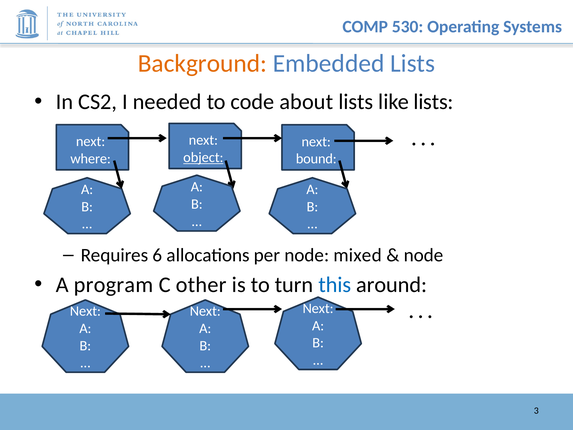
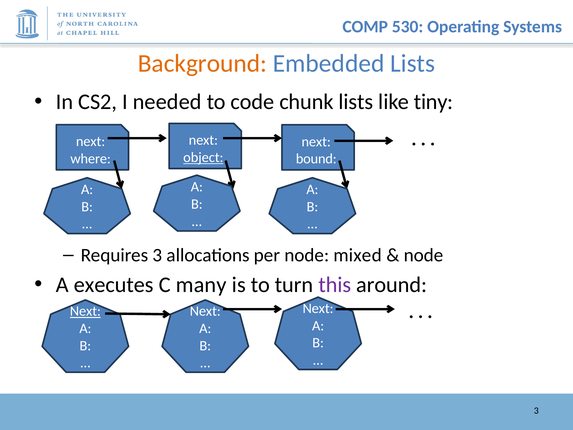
about: about -> chunk
like lists: lists -> tiny
Requires 6: 6 -> 3
program: program -> executes
other: other -> many
this colour: blue -> purple
Next at (85, 311) underline: none -> present
